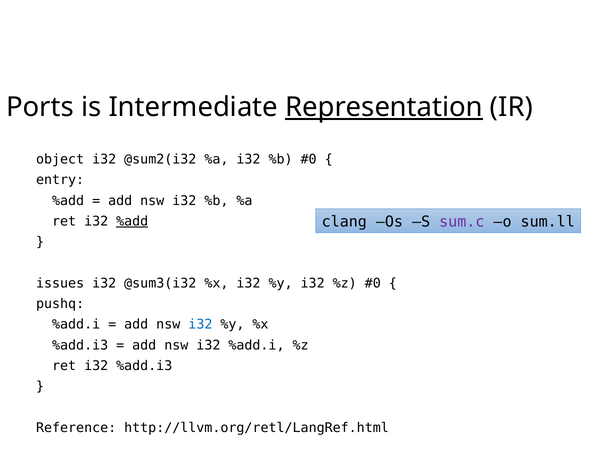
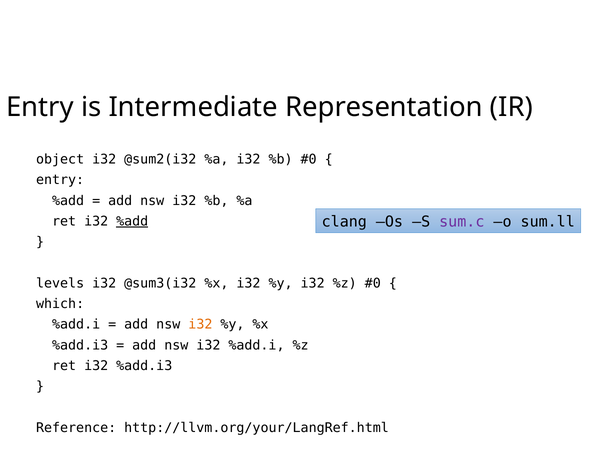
Ports at (40, 107): Ports -> Entry
Representation underline: present -> none
issues: issues -> levels
pushq: pushq -> which
i32 at (200, 325) colour: blue -> orange
http://llvm.org/retl/LangRef.html: http://llvm.org/retl/LangRef.html -> http://llvm.org/your/LangRef.html
